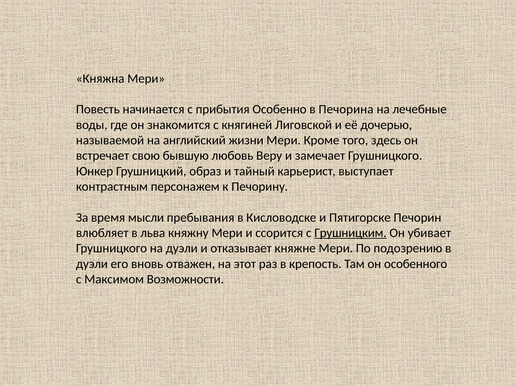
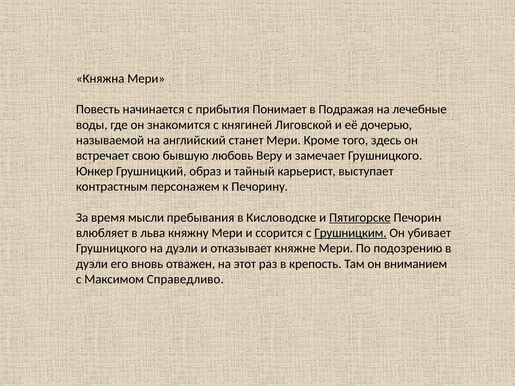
Особенно: Особенно -> Понимает
Печорина: Печорина -> Подражая
жизни: жизни -> станет
Пятигорске underline: none -> present
особенного: особенного -> вниманием
Возможности: Возможности -> Справедливо
